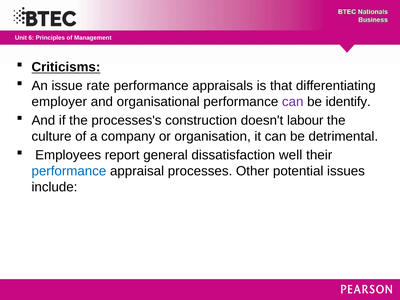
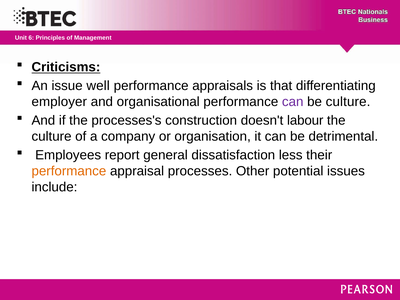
rate: rate -> well
be identify: identify -> culture
well: well -> less
performance at (69, 171) colour: blue -> orange
